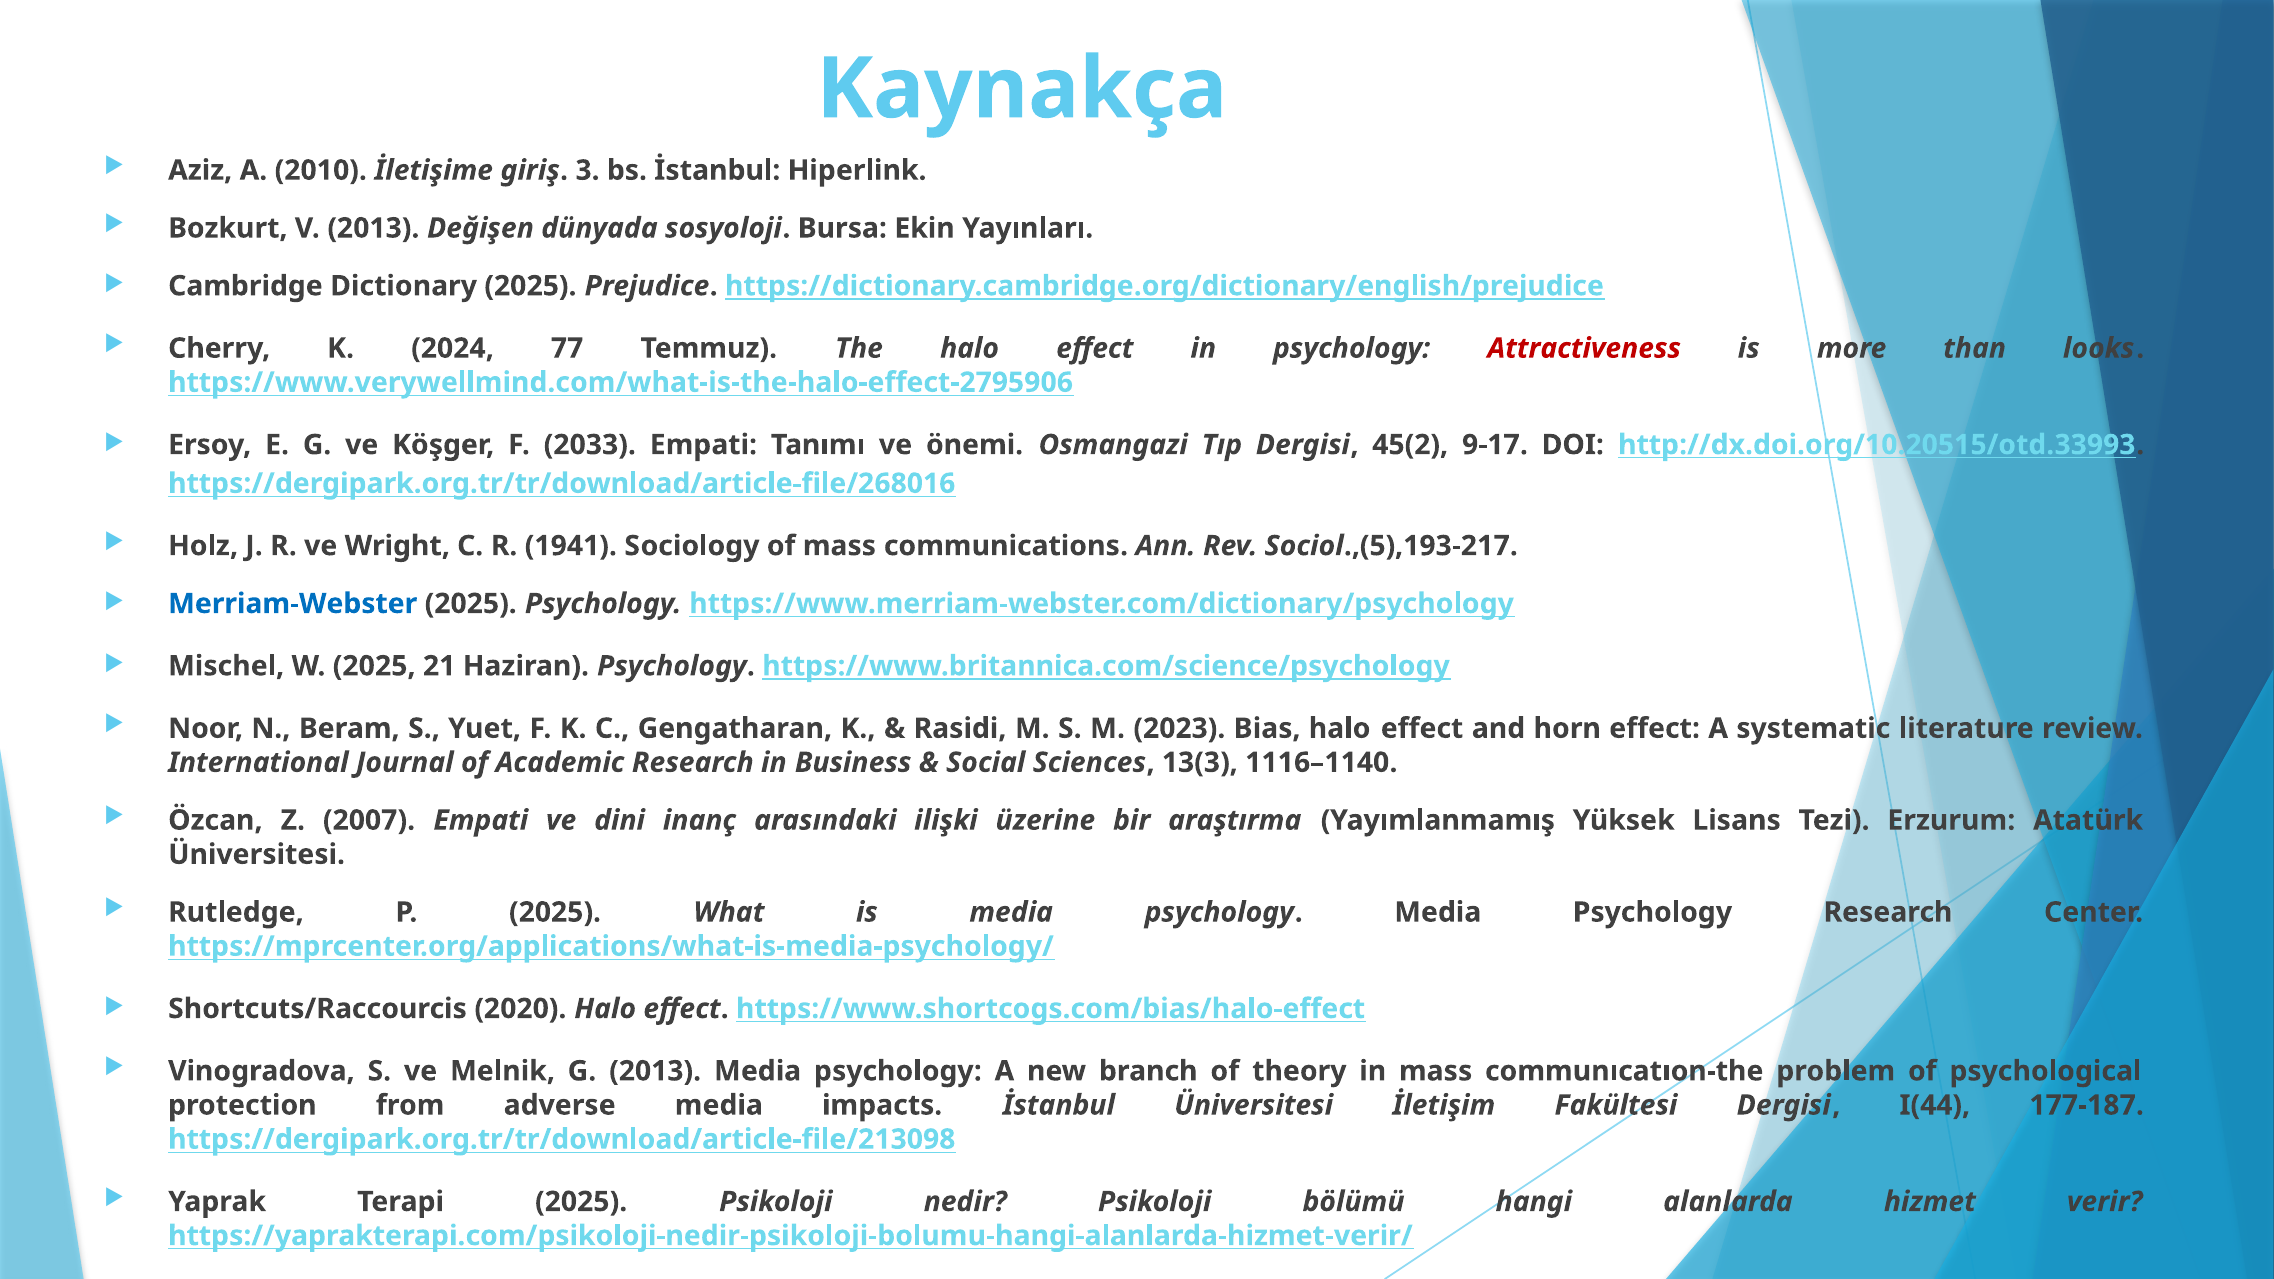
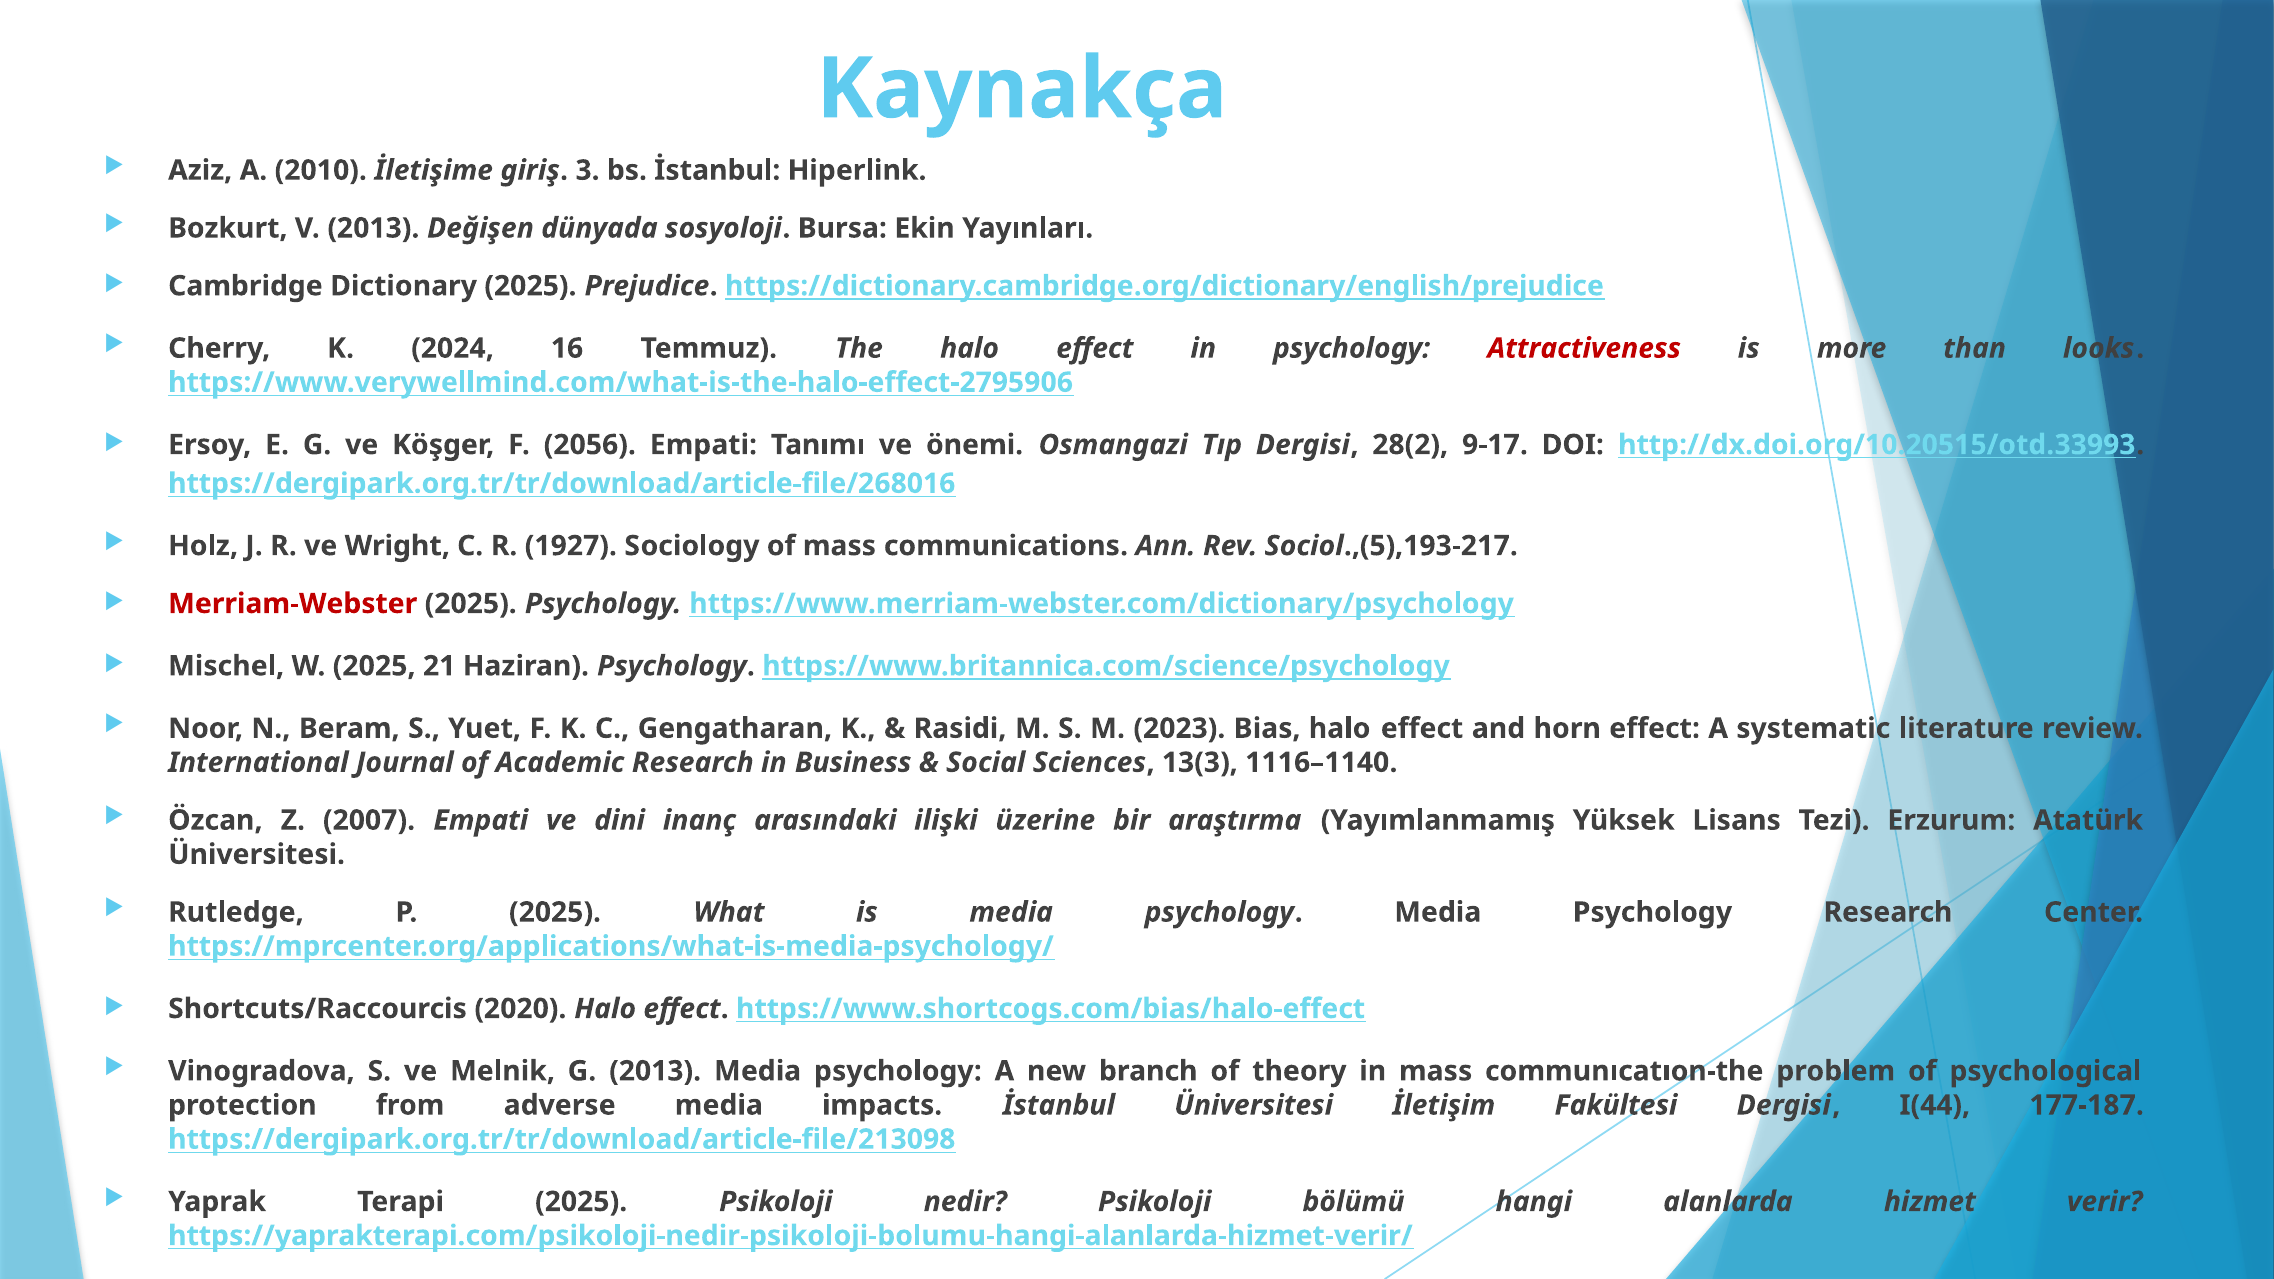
77: 77 -> 16
2033: 2033 -> 2056
45(2: 45(2 -> 28(2
1941: 1941 -> 1927
Merriam-Webster colour: blue -> red
